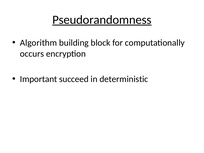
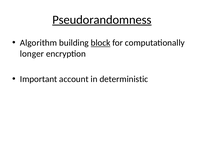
block underline: none -> present
occurs: occurs -> longer
succeed: succeed -> account
